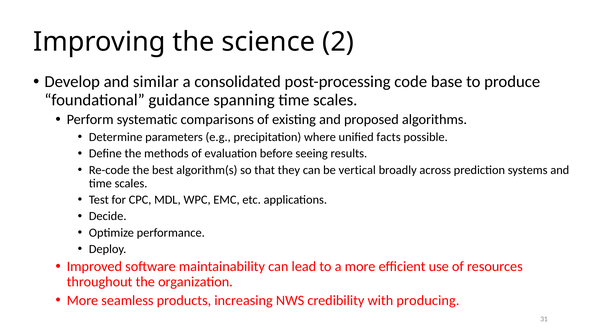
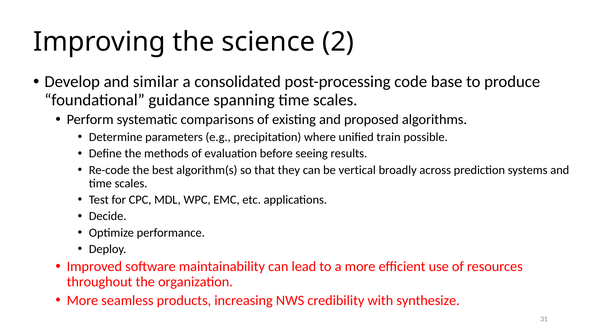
facts: facts -> train
producing: producing -> synthesize
